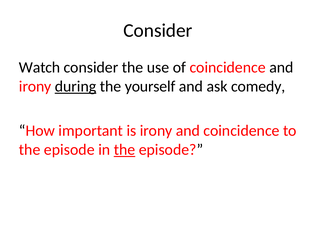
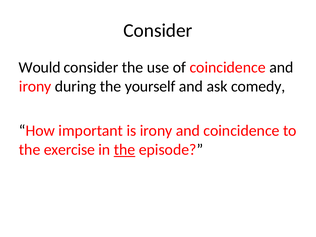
Watch: Watch -> Would
during underline: present -> none
episode at (69, 150): episode -> exercise
